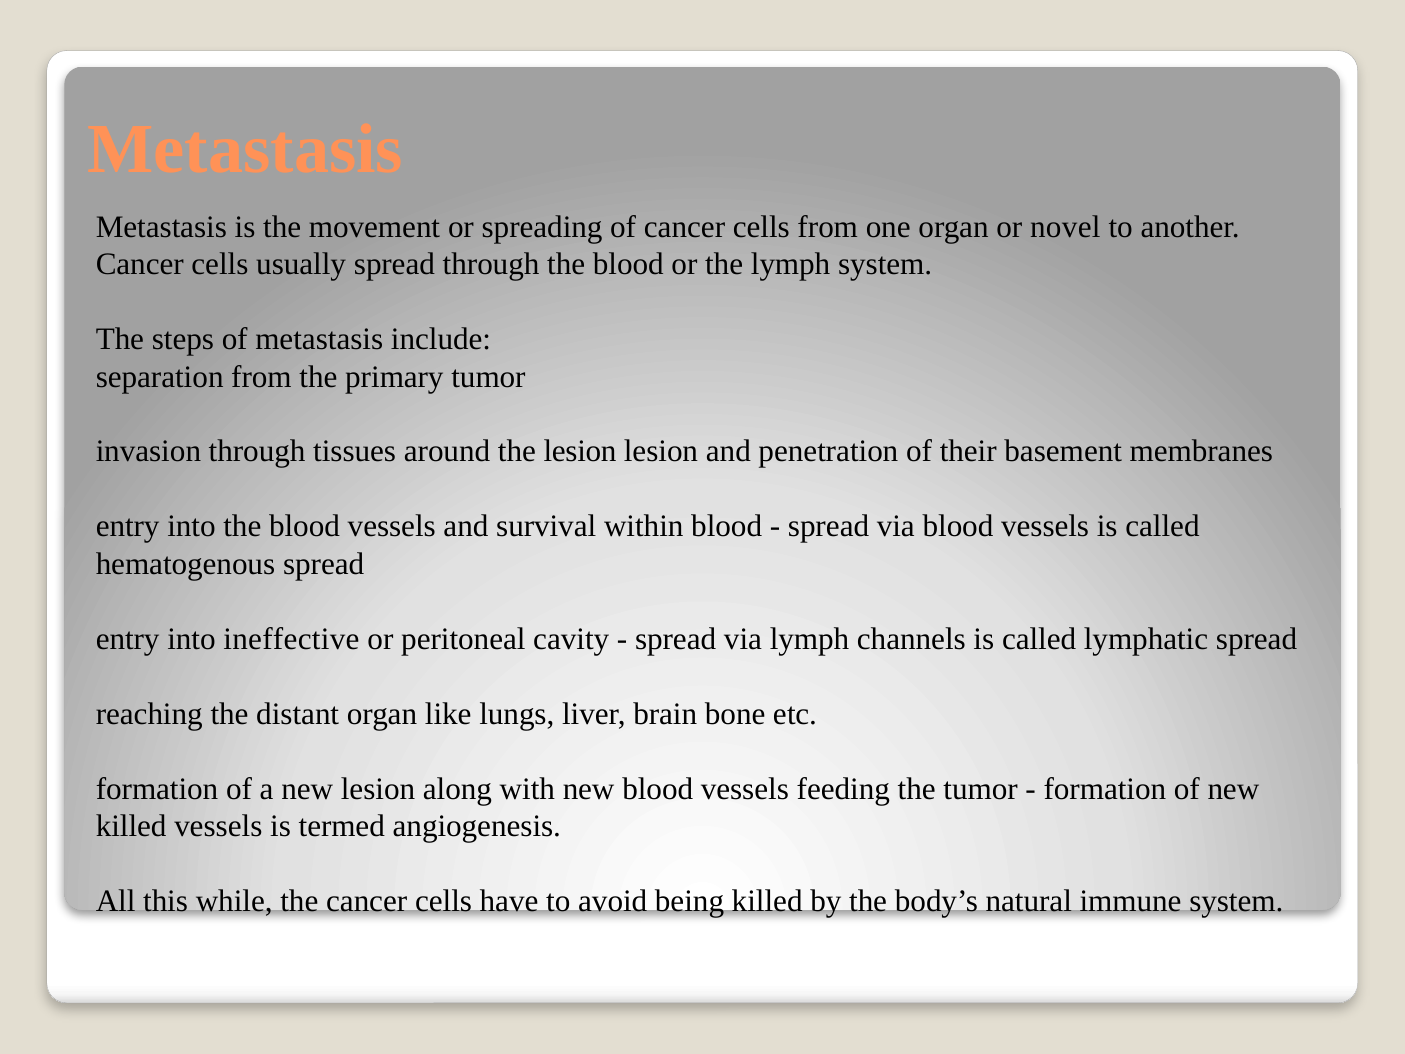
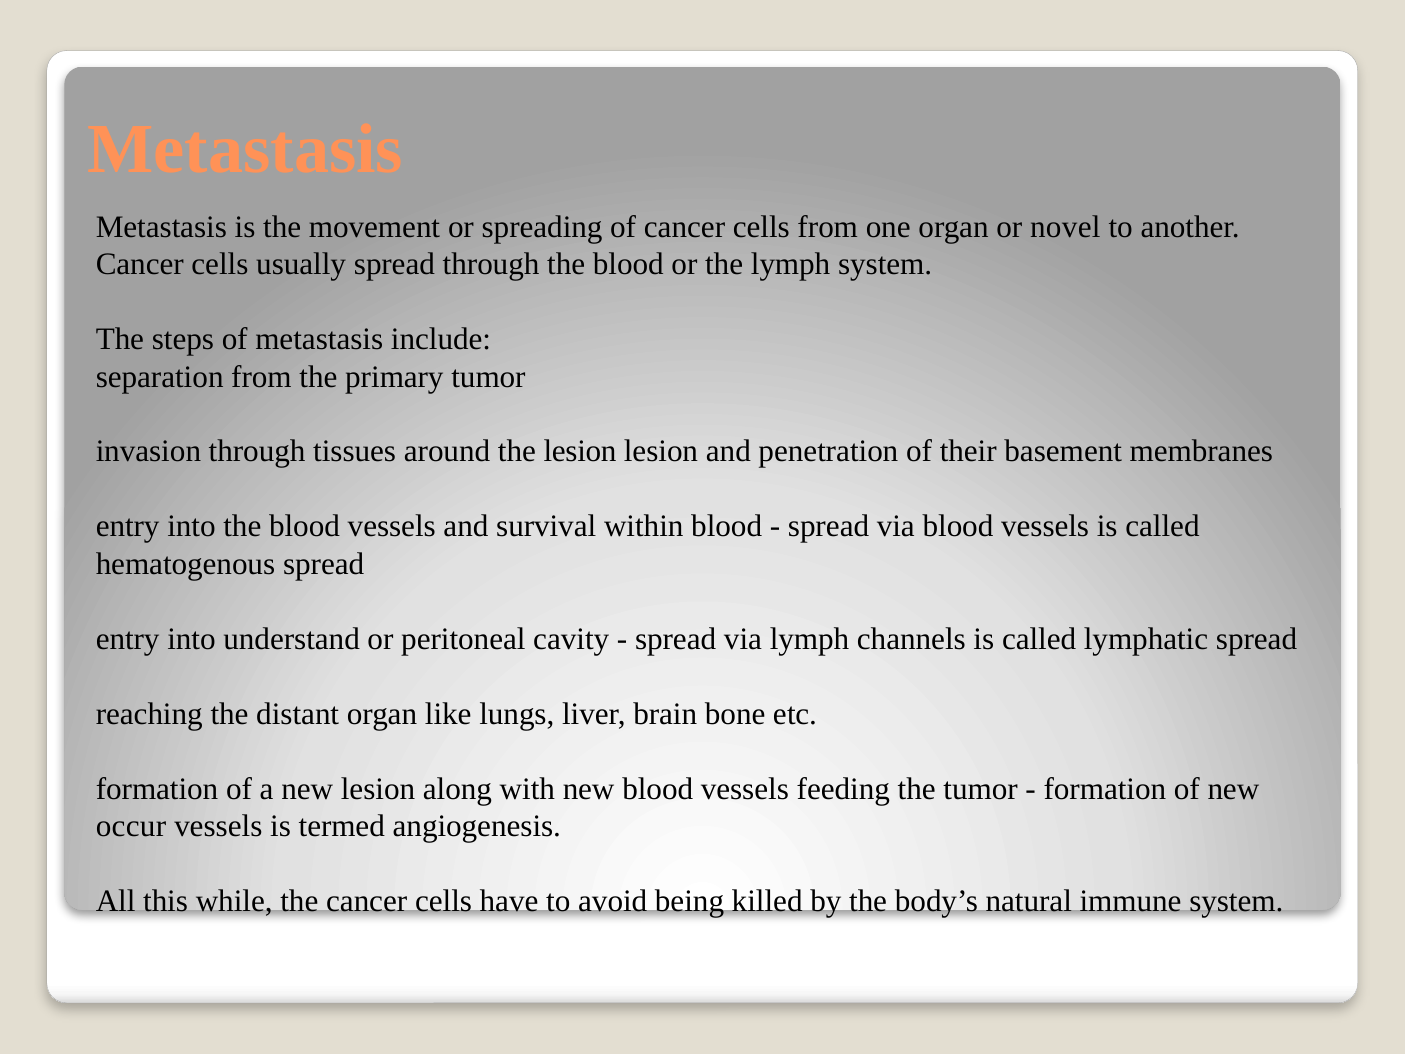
ineffective: ineffective -> understand
killed at (131, 826): killed -> occur
